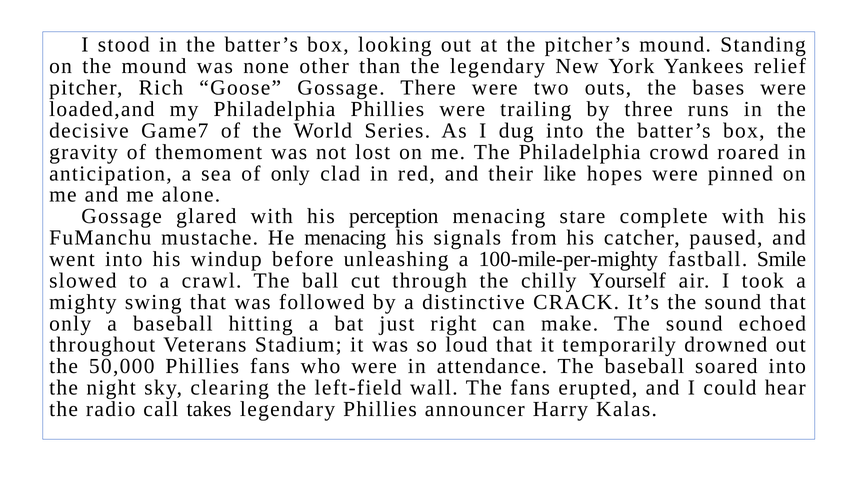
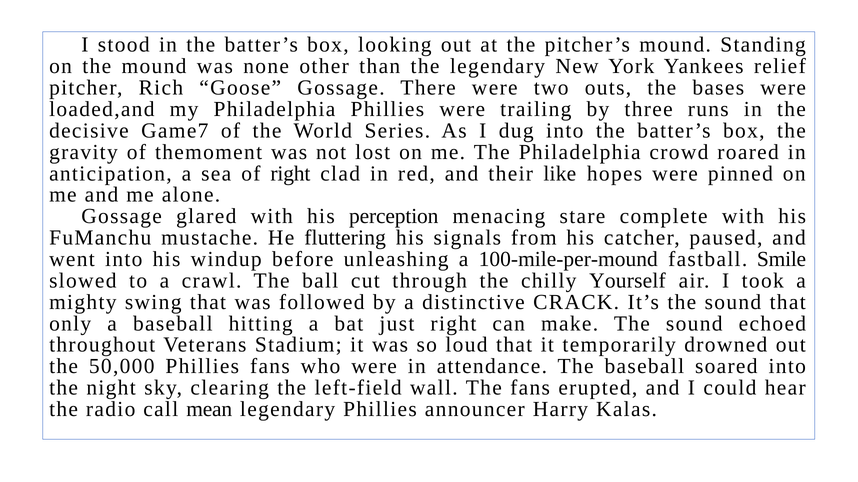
of only: only -> right
He menacing: menacing -> fluttering
100-mile-per-mighty: 100-mile-per-mighty -> 100-mile-per-mound
takes: takes -> mean
